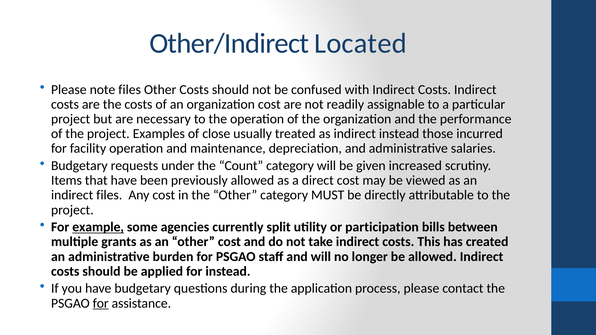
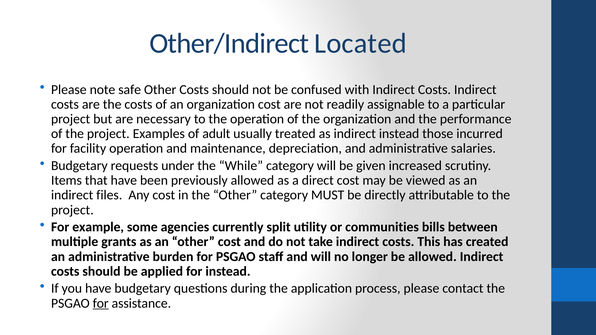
note files: files -> safe
close: close -> adult
Count: Count -> While
example underline: present -> none
participation: participation -> communities
